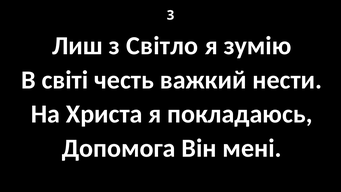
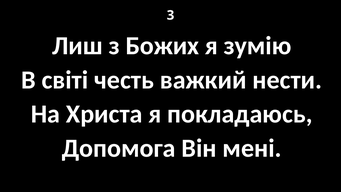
Світло: Світло -> Божих
